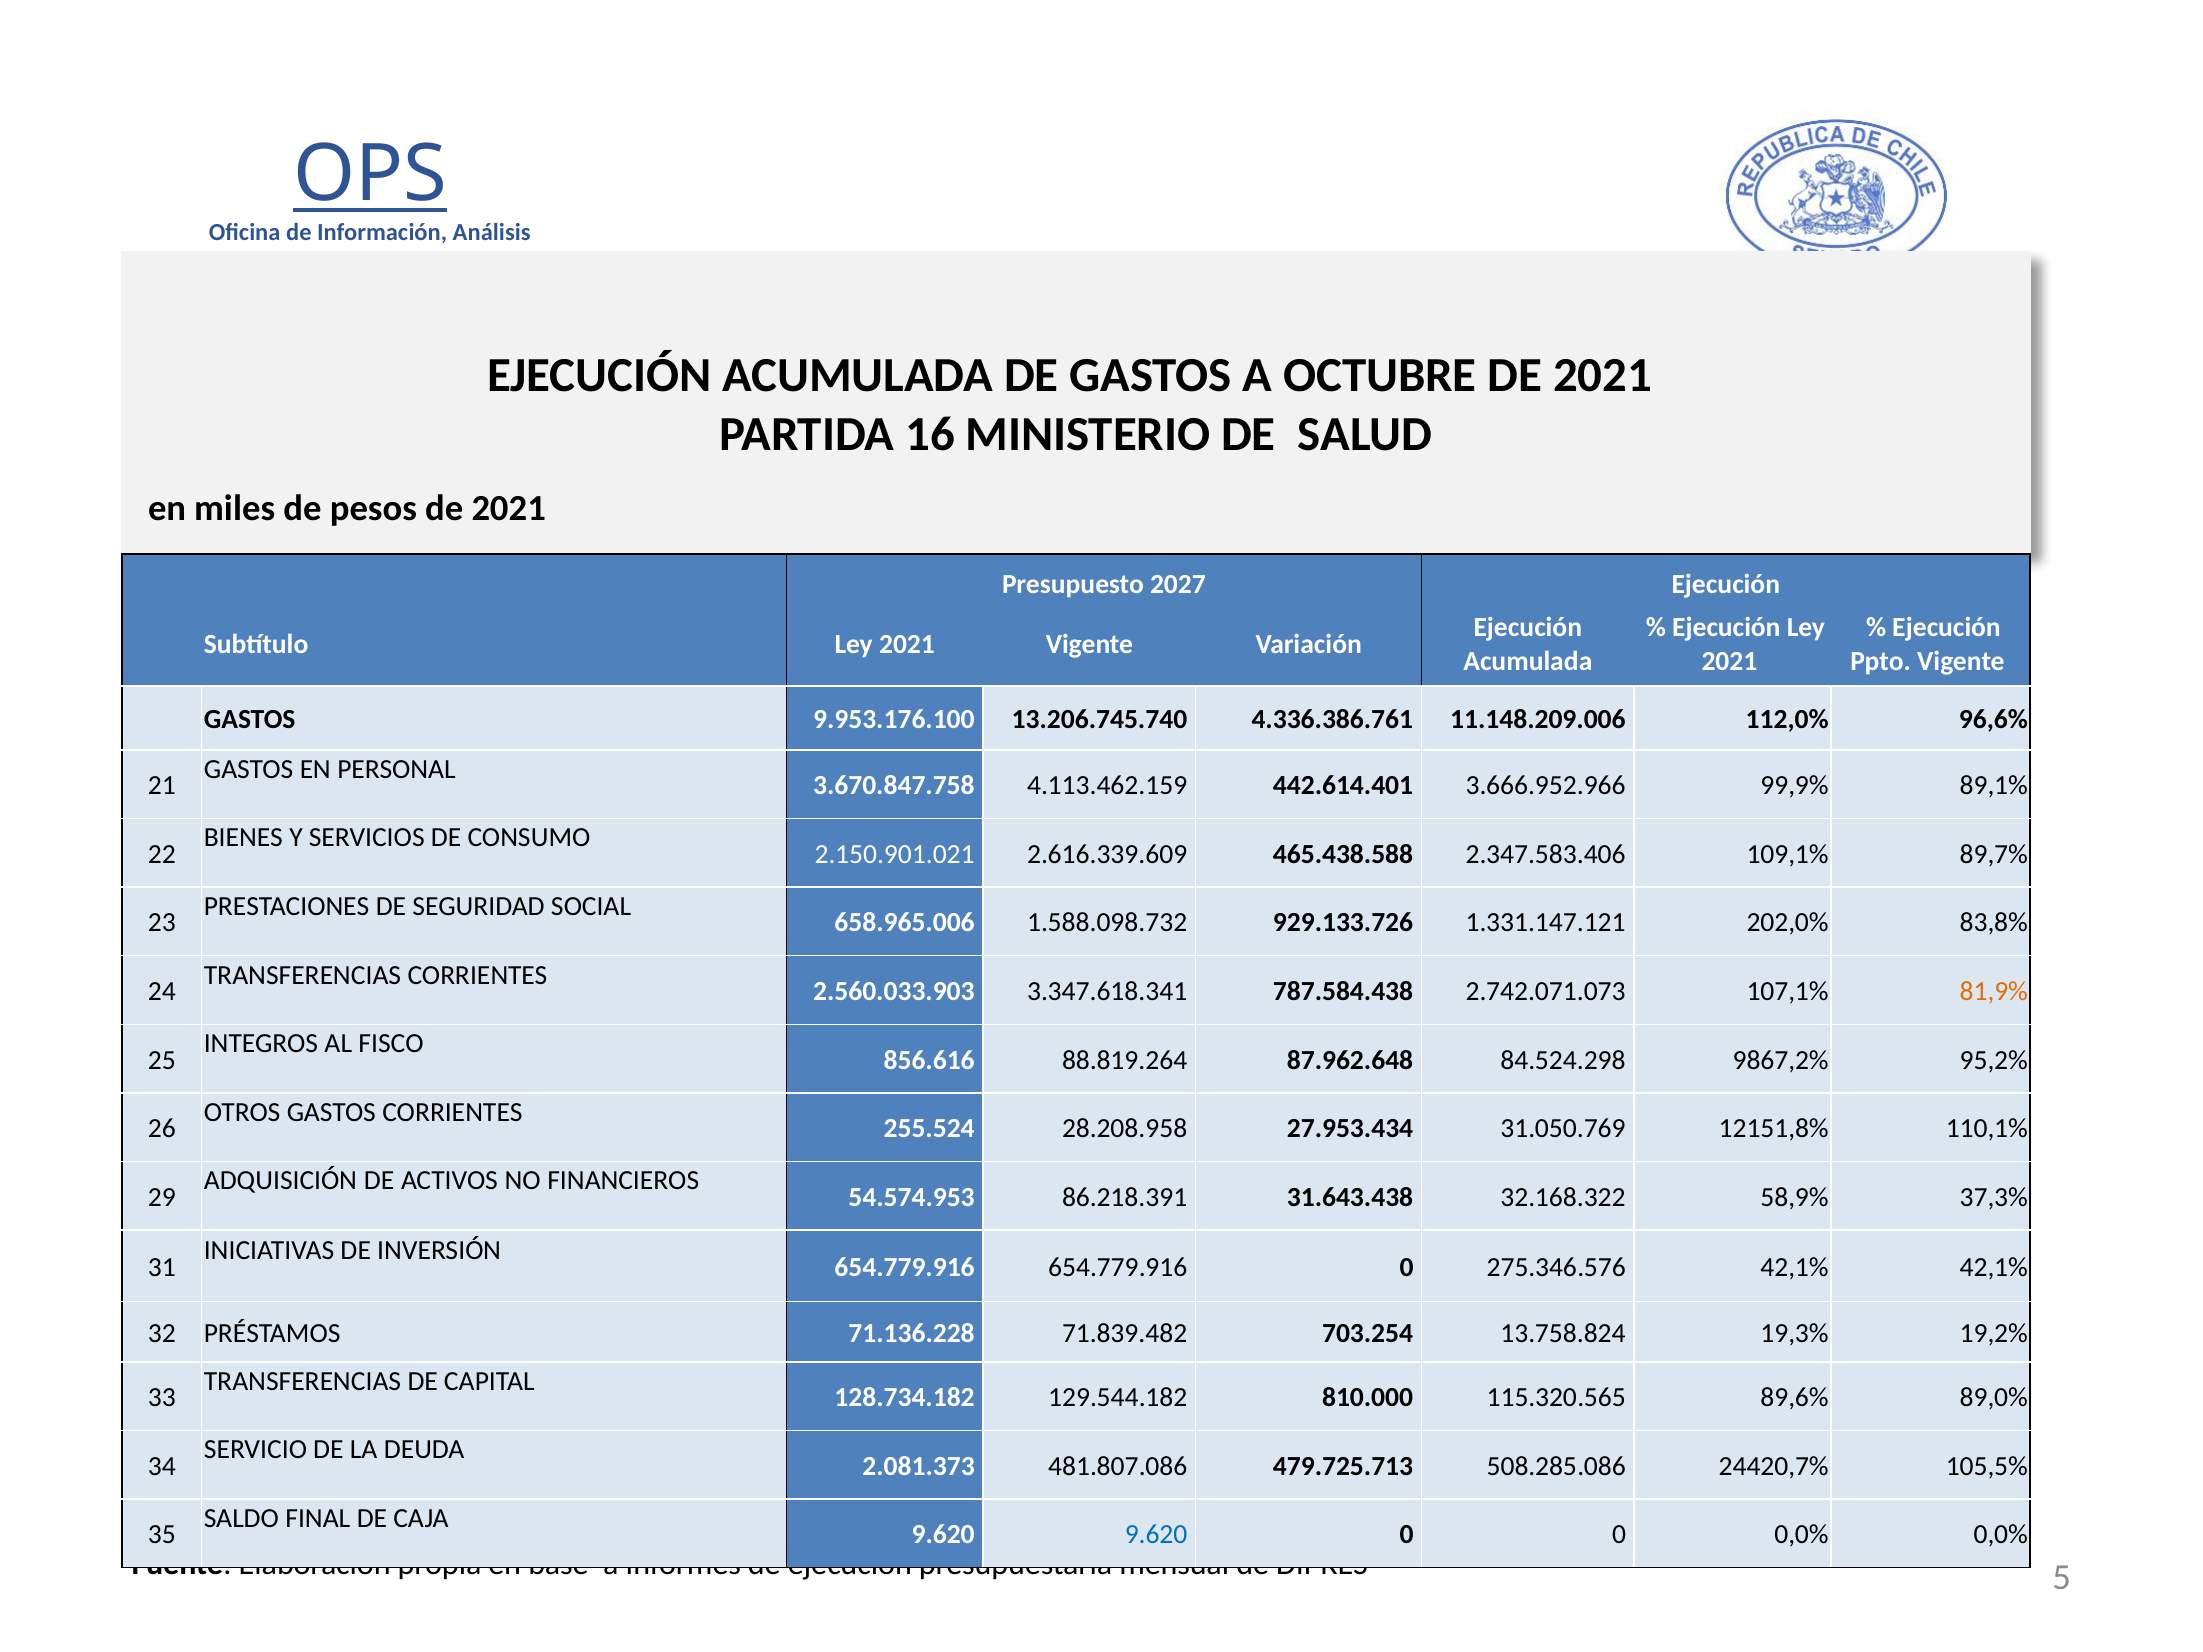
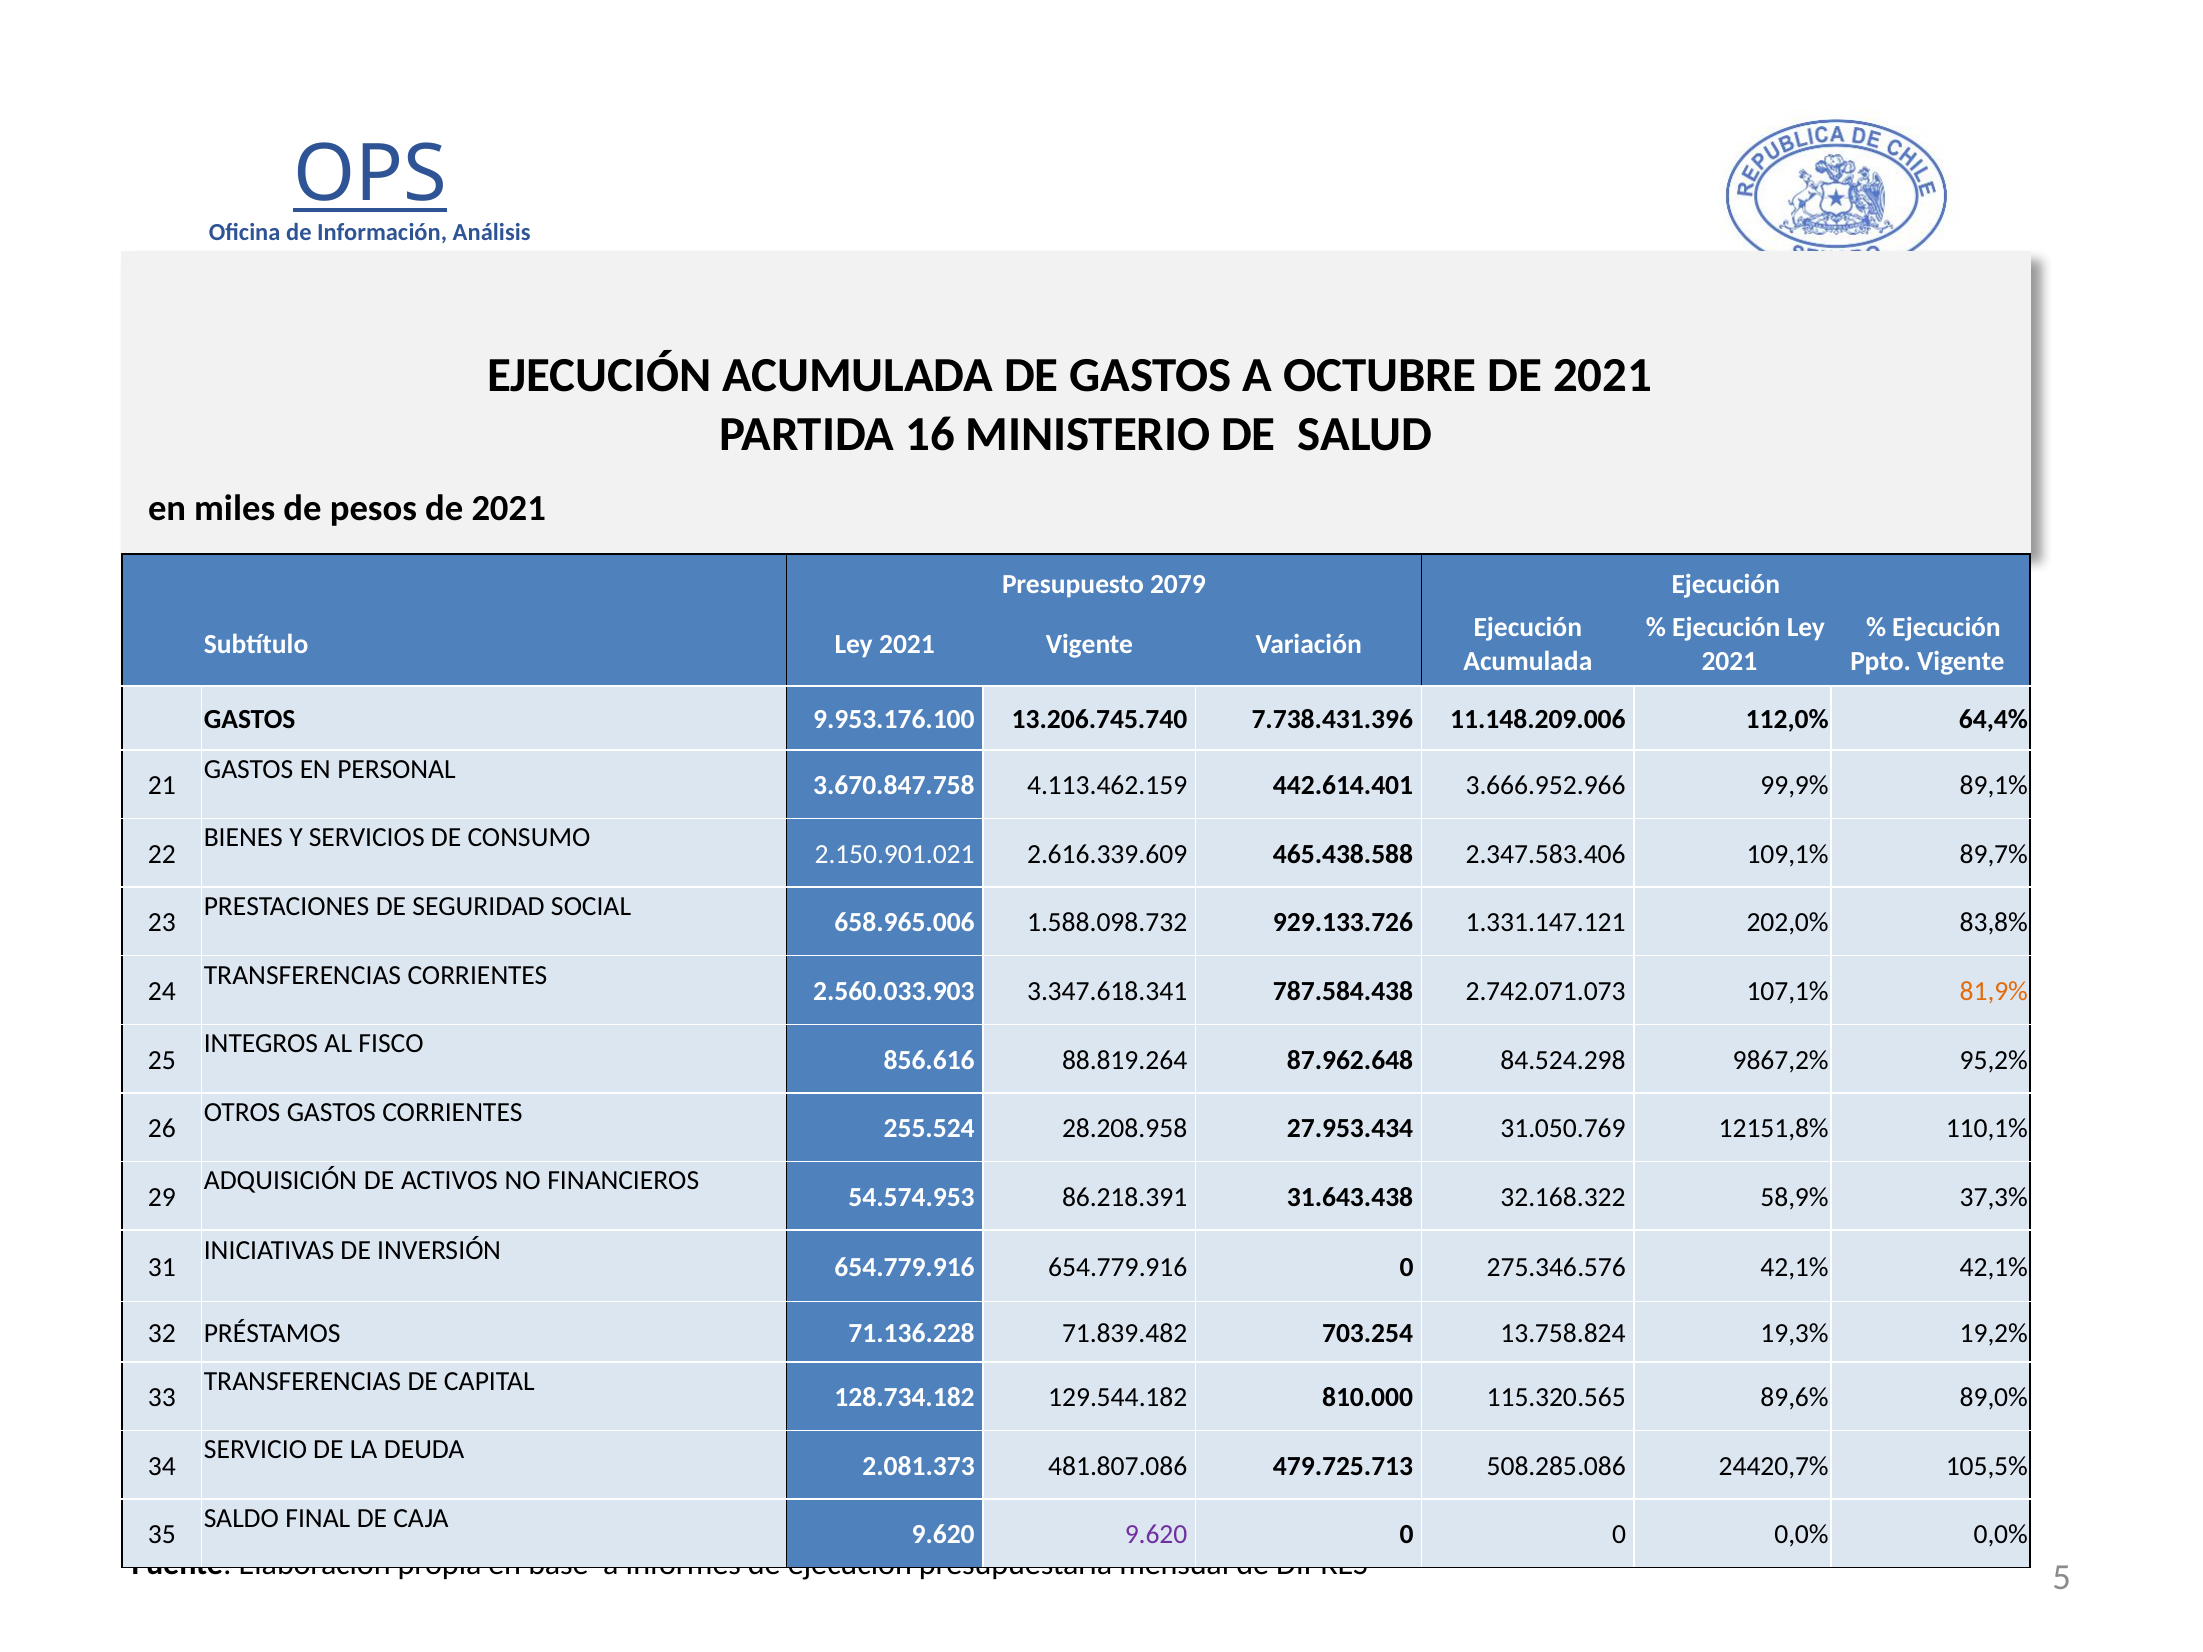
2027: 2027 -> 2079
4.336.386.761: 4.336.386.761 -> 7.738.431.396
96,6%: 96,6% -> 64,4%
9.620 at (1156, 1535) colour: blue -> purple
